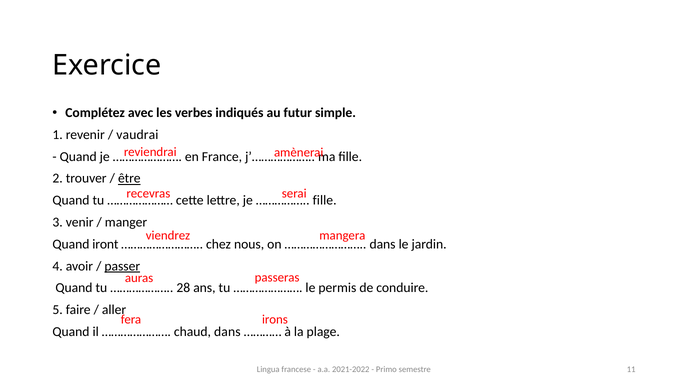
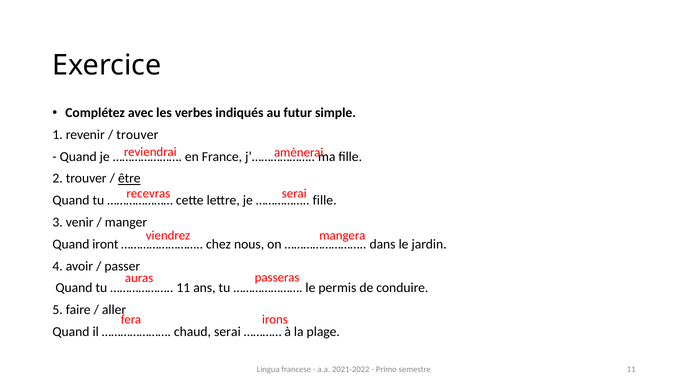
vaudrai at (137, 135): vaudrai -> trouver
passer underline: present -> none
28 at (183, 288): 28 -> 11
chaud dans: dans -> serai
